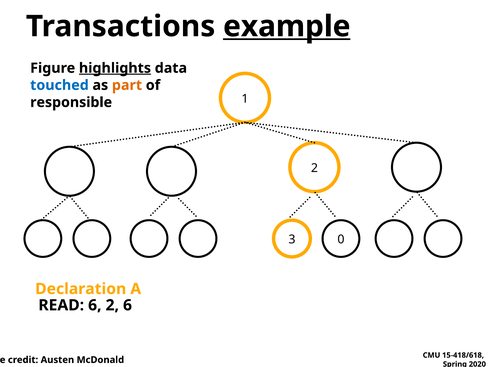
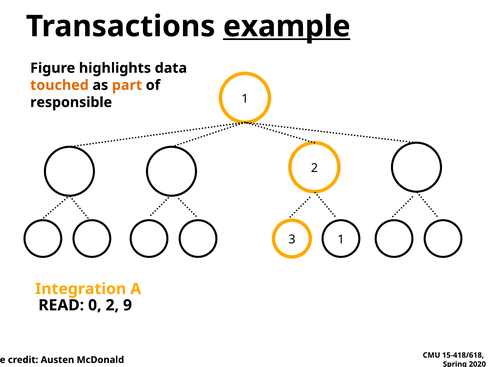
highlights underline: present -> none
touched colour: blue -> orange
3 0: 0 -> 1
Declaration: Declaration -> Integration
READ 6: 6 -> 0
2 6: 6 -> 9
